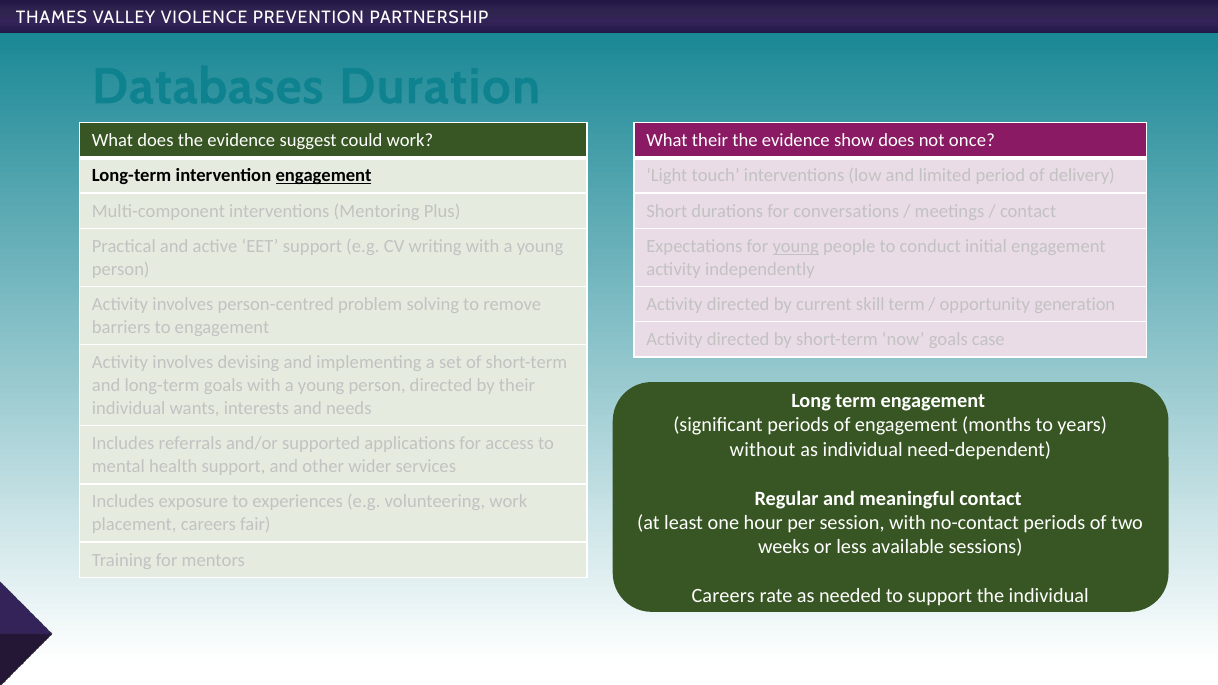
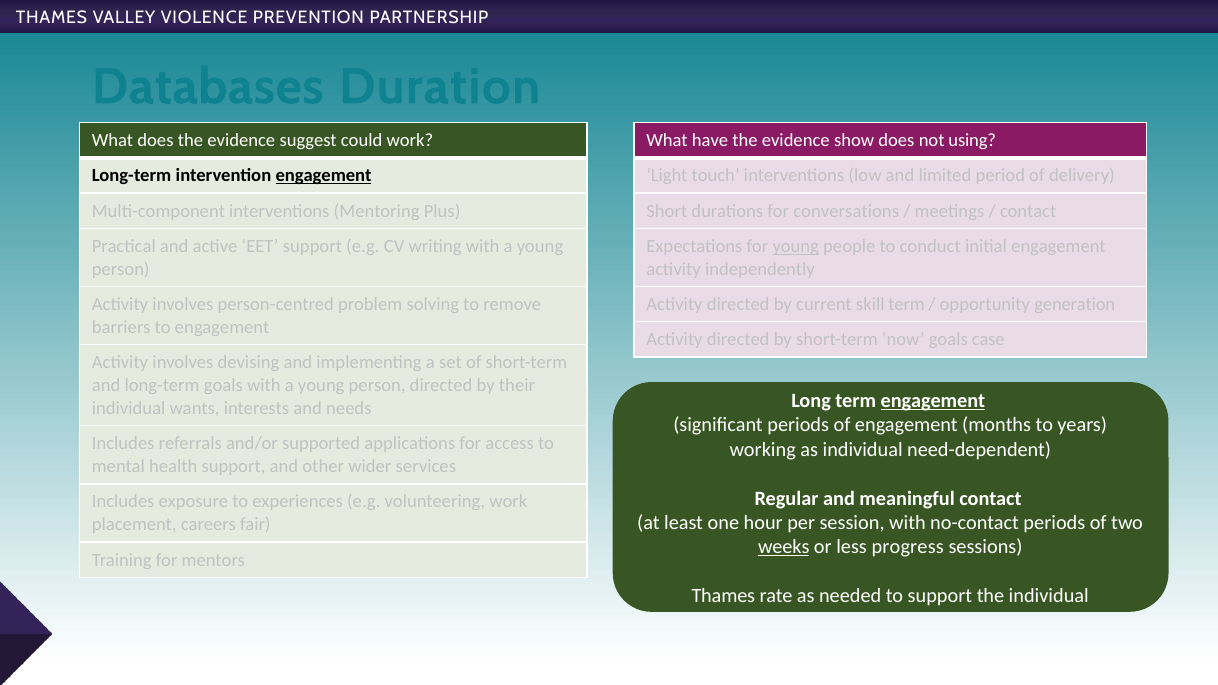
What their: their -> have
once: once -> using
engagement at (933, 401) underline: none -> present
without: without -> working
weeks underline: none -> present
available: available -> progress
Careers at (723, 596): Careers -> Thames
